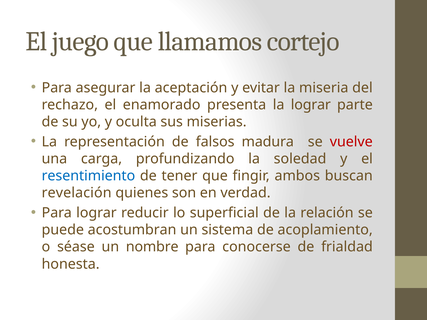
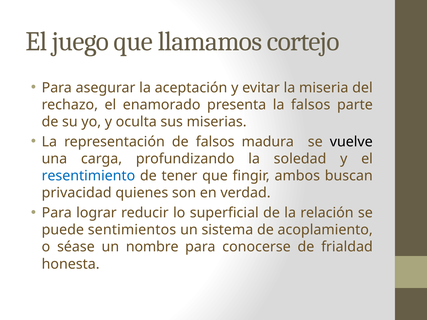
la lograr: lograr -> falsos
vuelve colour: red -> black
revelación: revelación -> privacidad
acostumbran: acostumbran -> sentimientos
